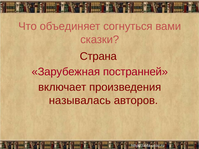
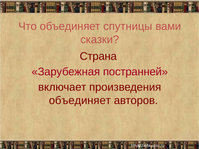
согнуться: согнуться -> спутницы
называлась at (80, 101): называлась -> объединяет
